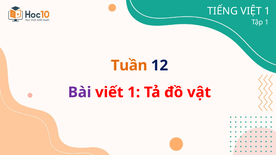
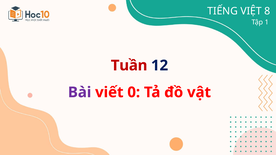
VIỆT 1: 1 -> 8
Tuần colour: orange -> red
viết 1: 1 -> 0
